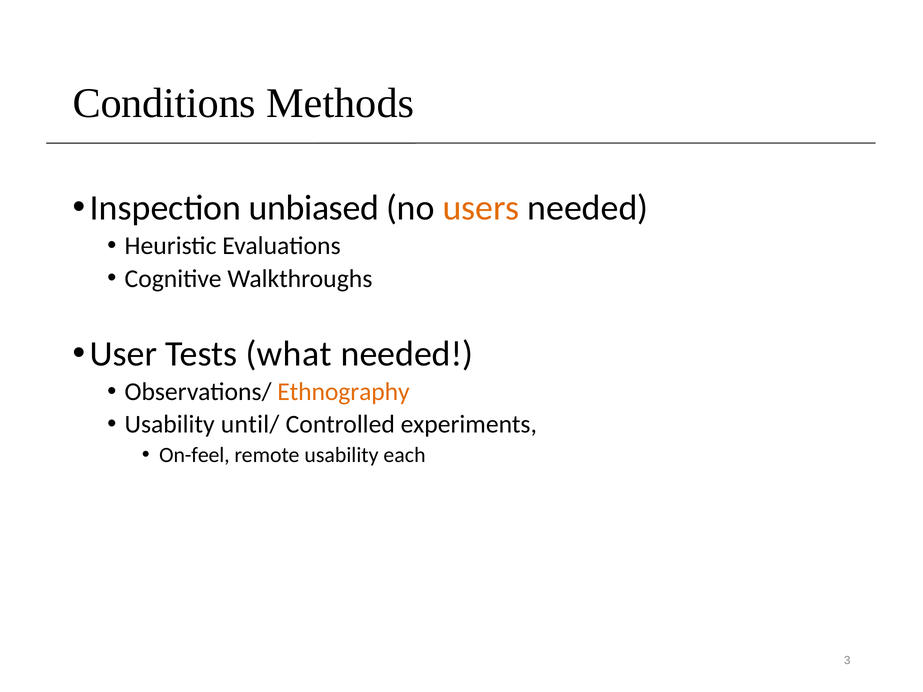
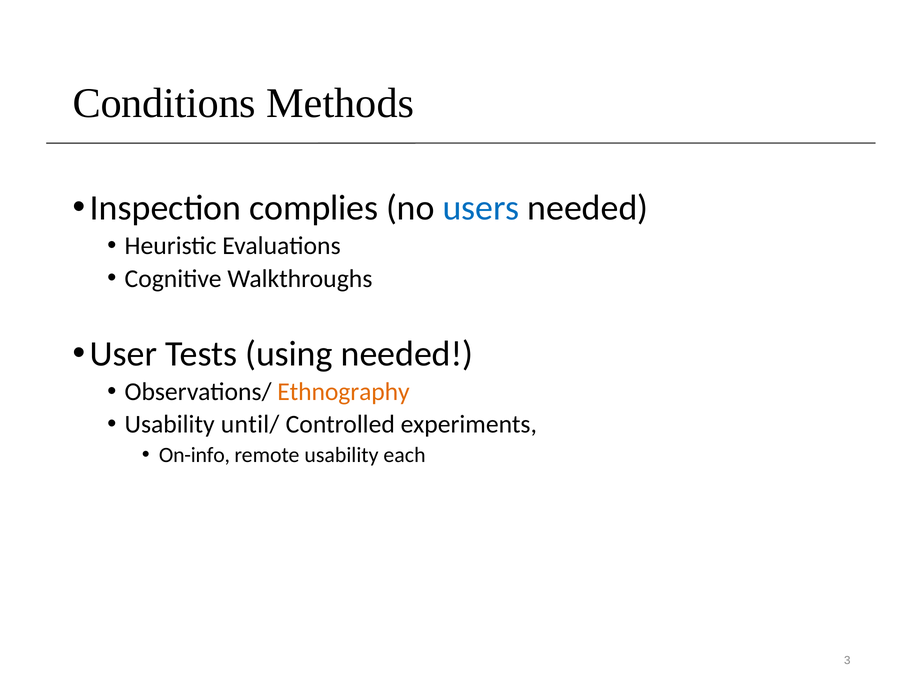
unbiased: unbiased -> complies
users colour: orange -> blue
what: what -> using
On-feel: On-feel -> On-info
